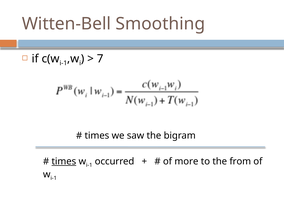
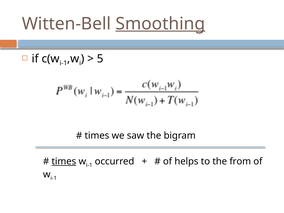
Smoothing underline: none -> present
7: 7 -> 5
more: more -> helps
